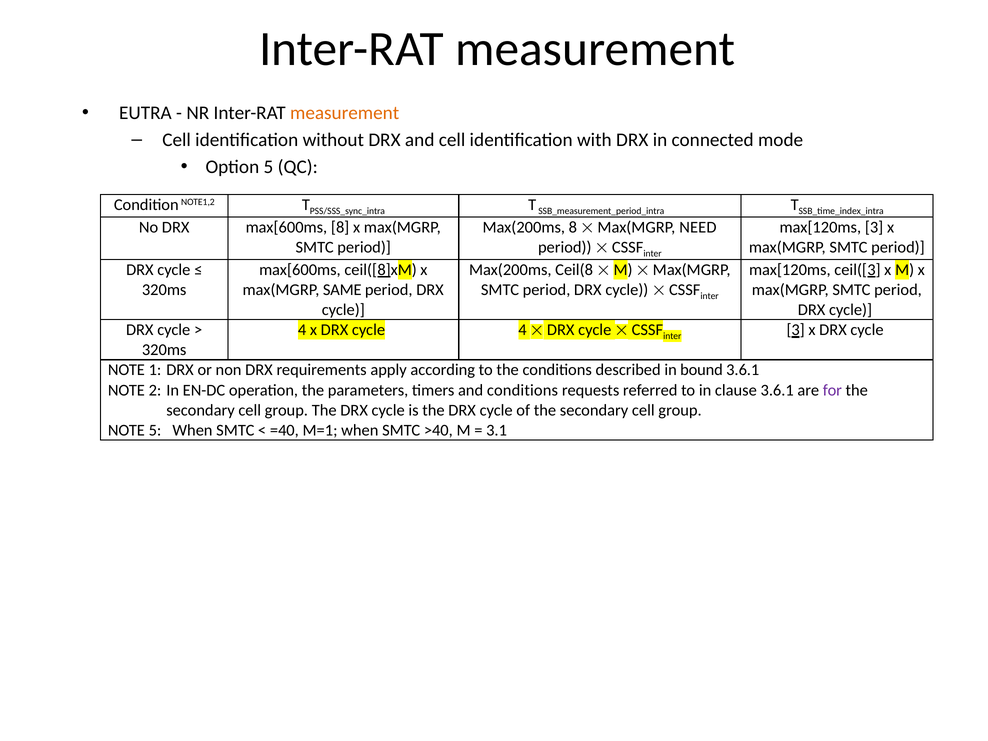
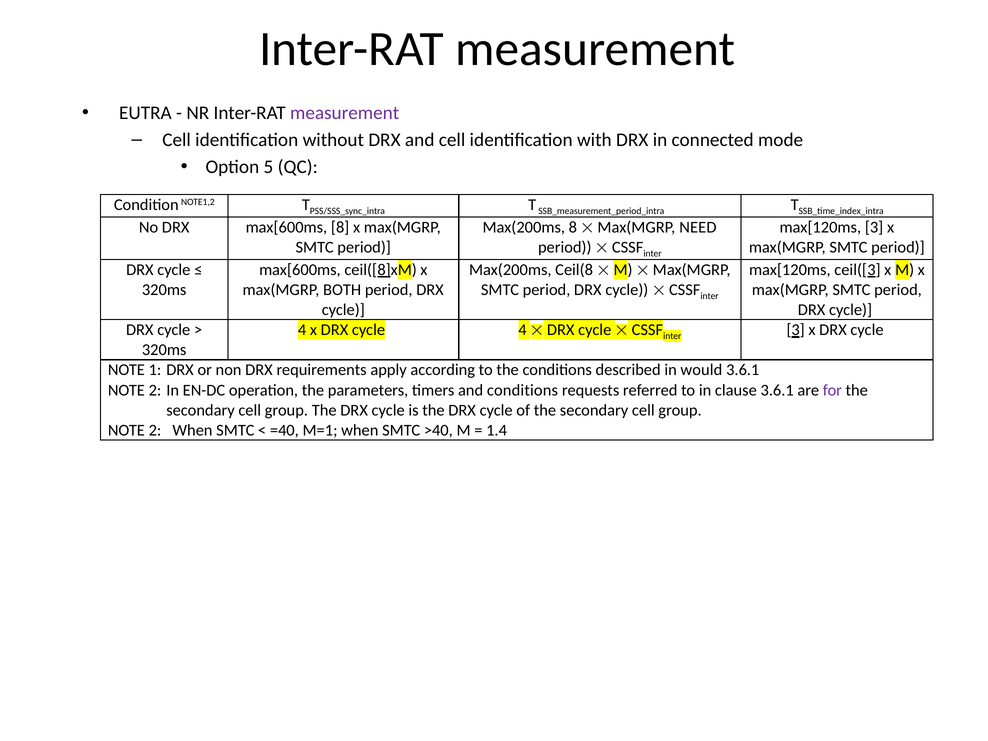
measurement at (345, 113) colour: orange -> purple
SAME: SAME -> BOTH
bound: bound -> would
5 at (155, 430): 5 -> 2
3.1: 3.1 -> 1.4
